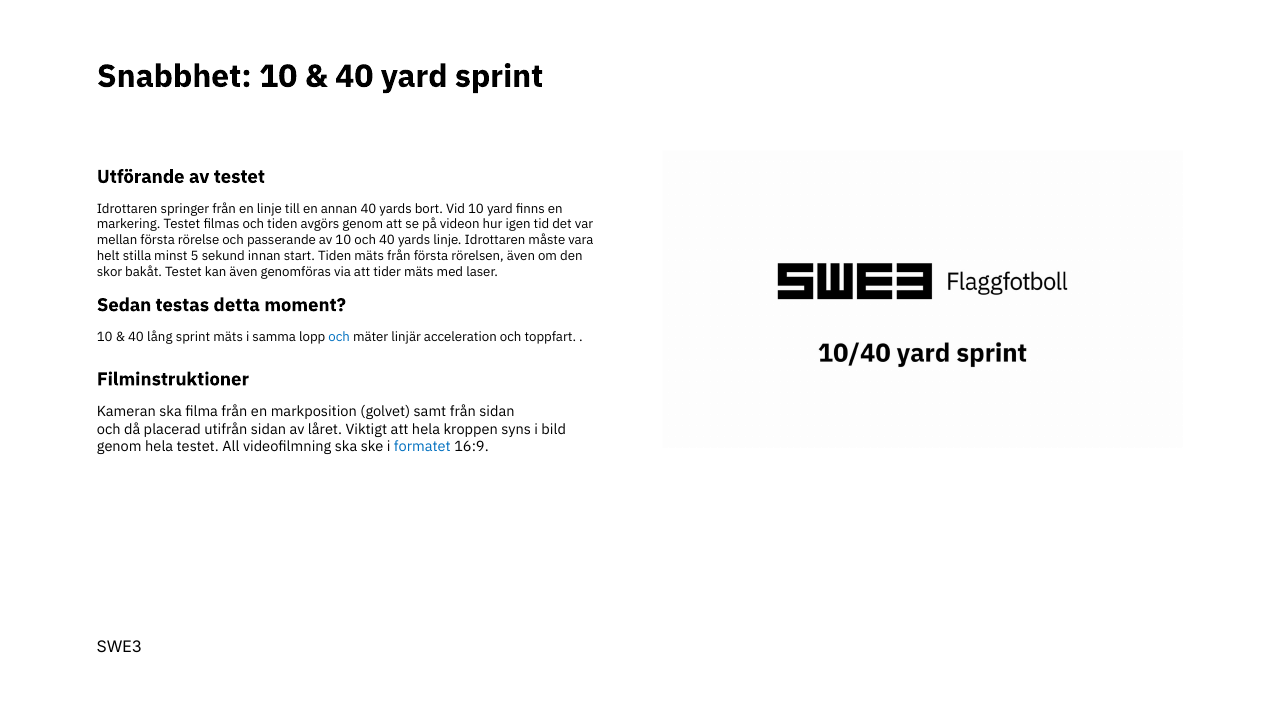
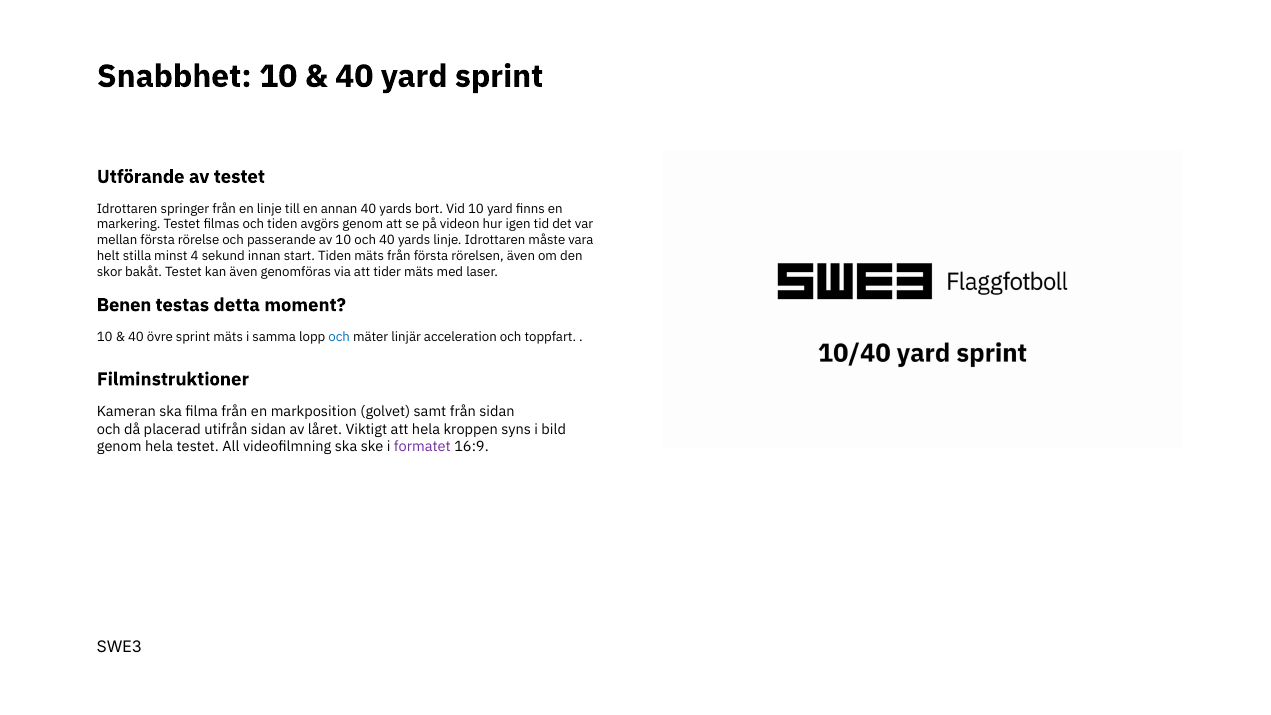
5: 5 -> 4
Sedan: Sedan -> Benen
lång: lång -> övre
formatet colour: blue -> purple
